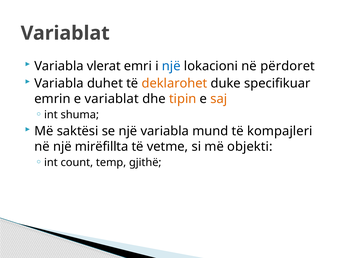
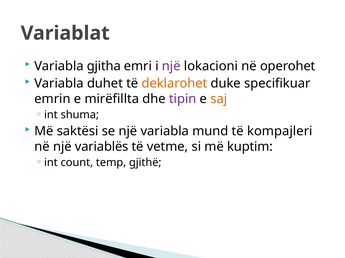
vlerat: vlerat -> gjitha
një at (171, 66) colour: blue -> purple
përdoret: përdoret -> operohet
e variablat: variablat -> mirëfillta
tipin colour: orange -> purple
mirëfillta: mirëfillta -> variablës
objekti: objekti -> kuptim
